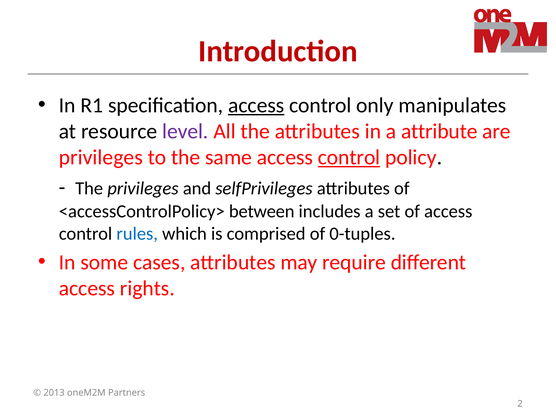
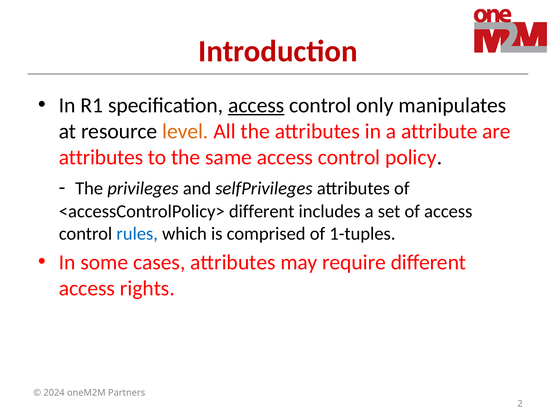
level colour: purple -> orange
privileges at (101, 157): privileges -> attributes
control at (349, 157) underline: present -> none
<accessControlPolicy> between: between -> different
0-tuples: 0-tuples -> 1-tuples
2013: 2013 -> 2024
